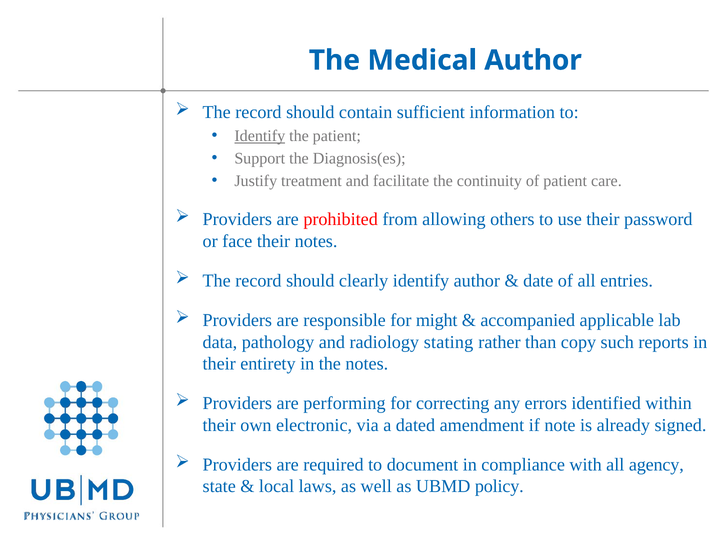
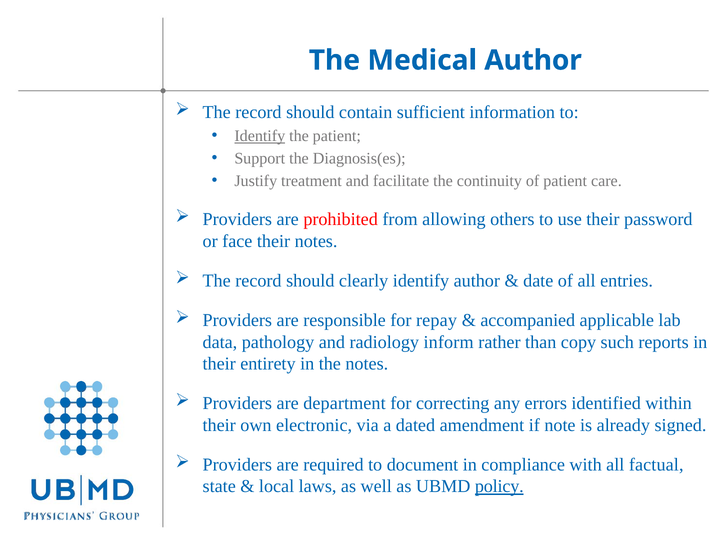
might: might -> repay
stating: stating -> inform
performing: performing -> department
agency: agency -> factual
policy underline: none -> present
